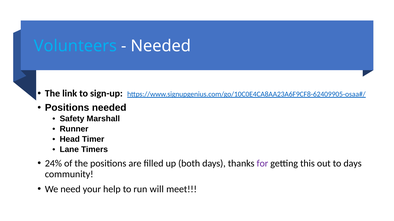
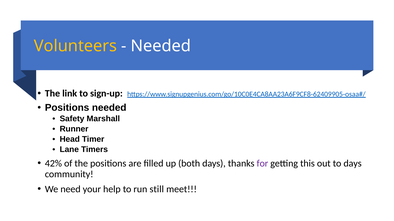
Volunteers colour: light blue -> yellow
24%: 24% -> 42%
will: will -> still
